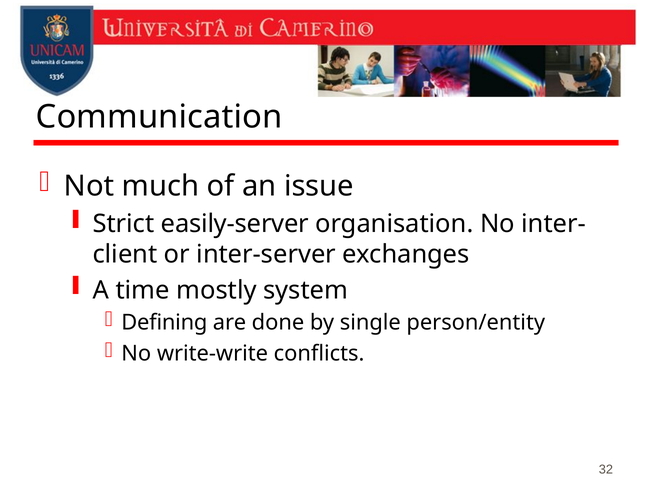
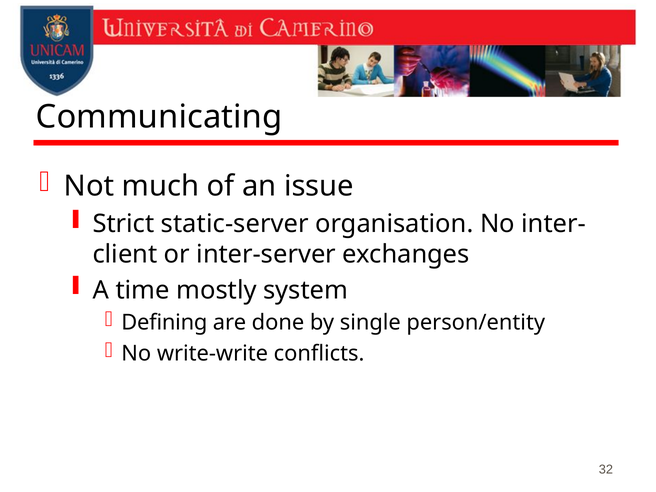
Communication: Communication -> Communicating
easily-server: easily-server -> static-server
